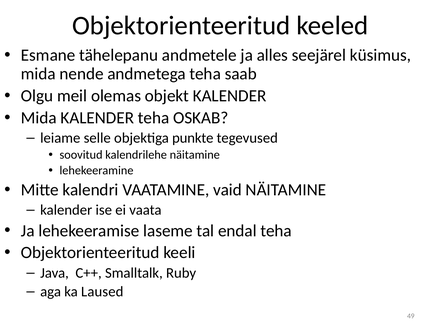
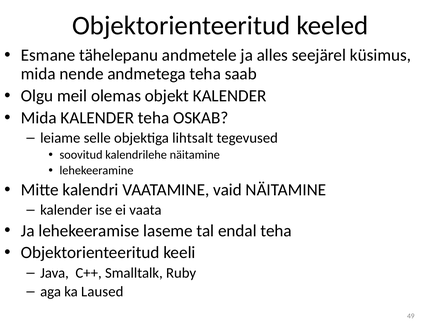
punkte: punkte -> lihtsalt
